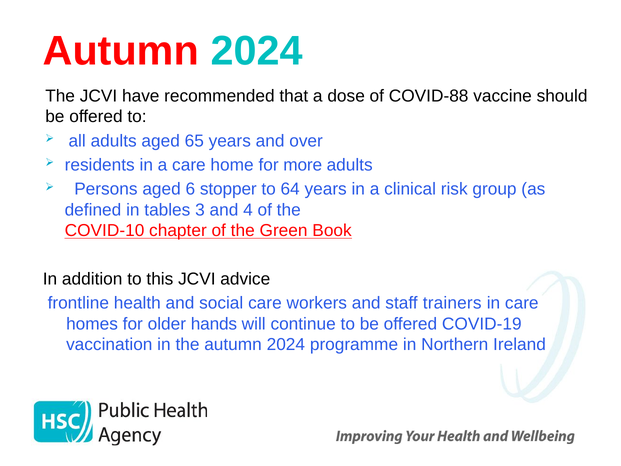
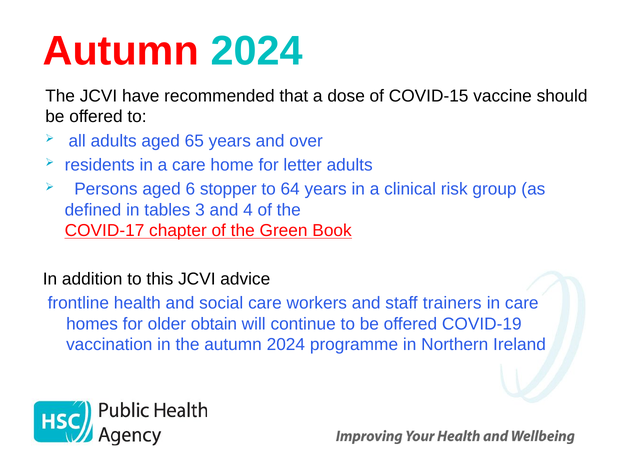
COVID-88: COVID-88 -> COVID-15
more: more -> letter
COVID-10: COVID-10 -> COVID-17
hands: hands -> obtain
